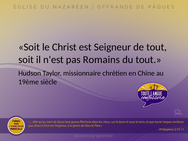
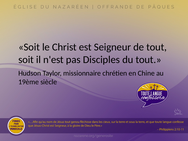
Romains: Romains -> Disciples
